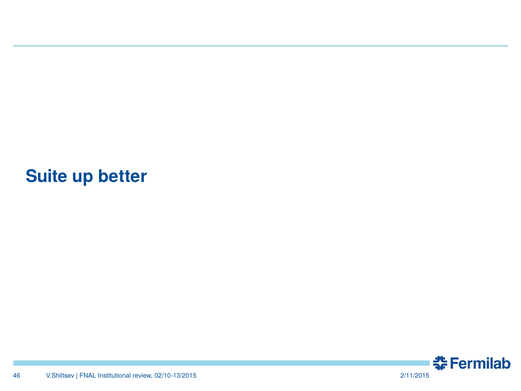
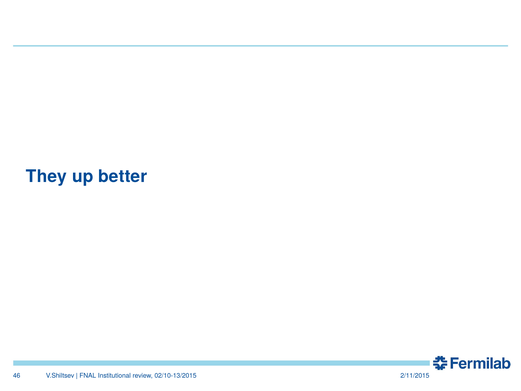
Suite: Suite -> They
